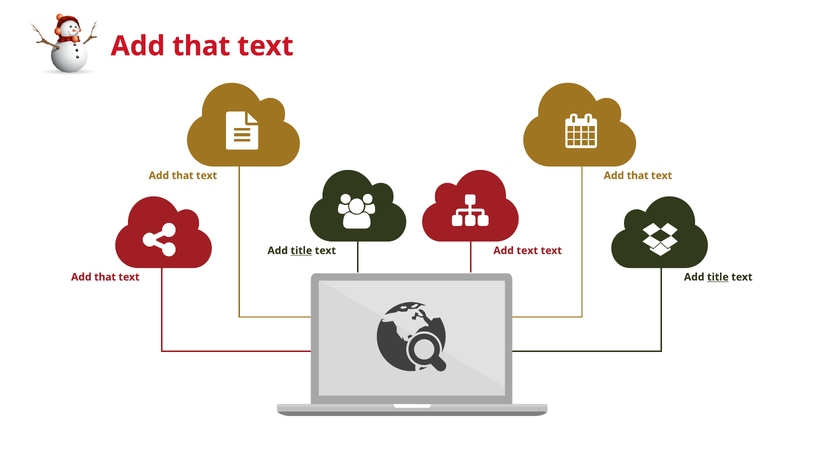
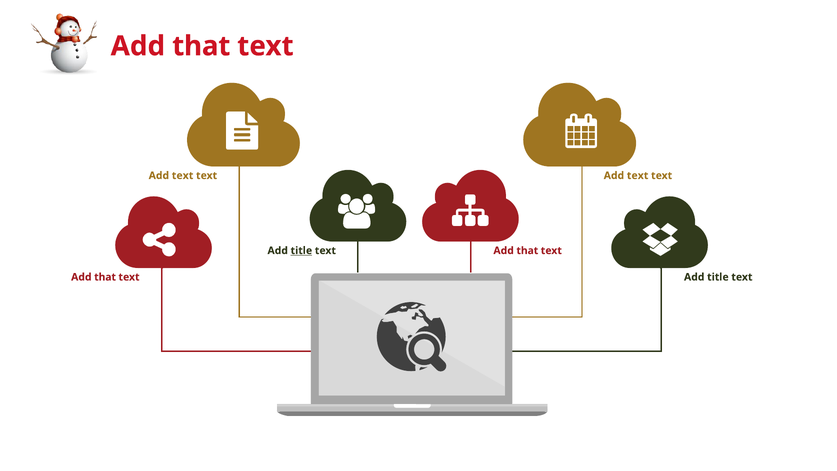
that at (183, 176): that -> text
that at (638, 176): that -> text
text at (527, 251): text -> that
title at (718, 277) underline: present -> none
